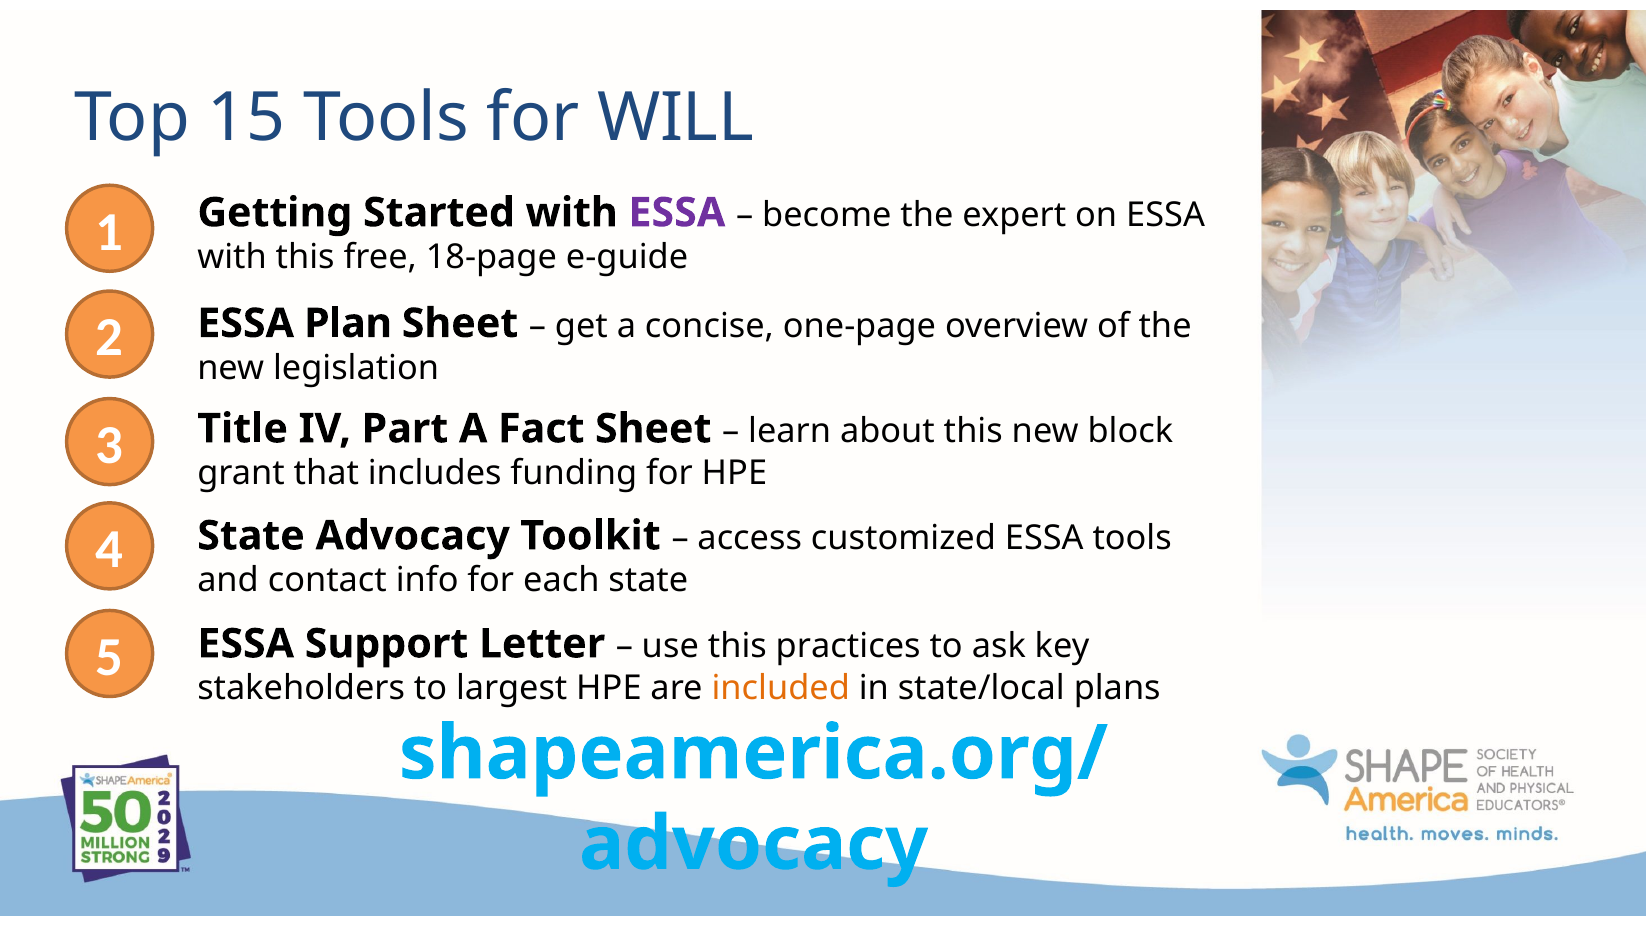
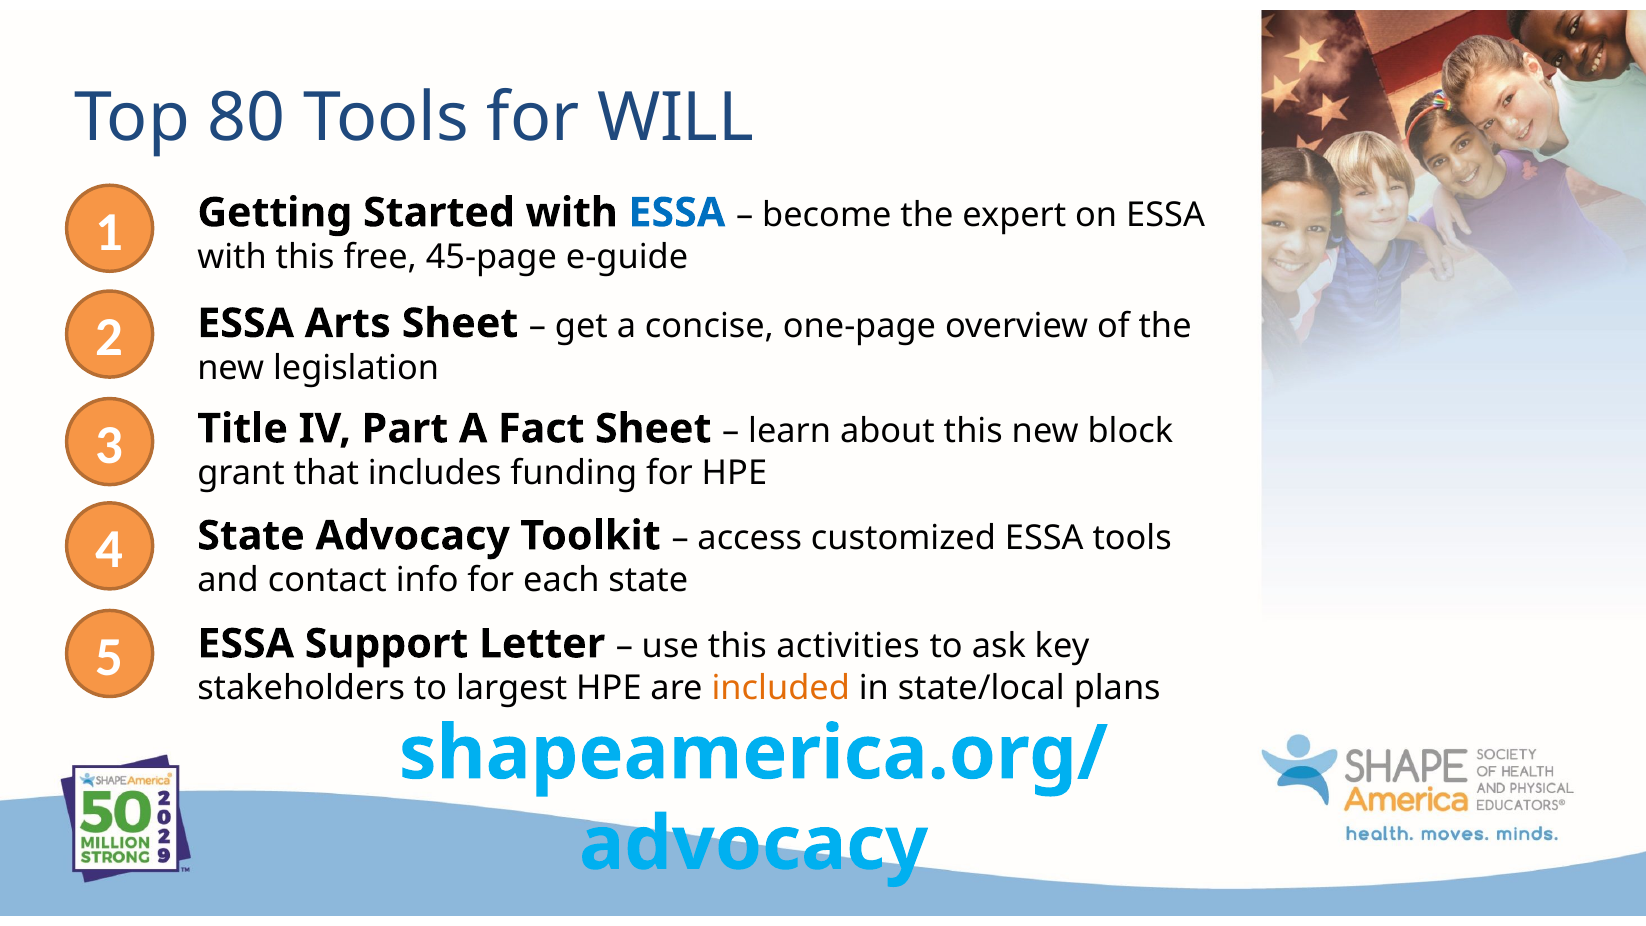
15: 15 -> 80
ESSA at (677, 213) colour: purple -> blue
18-page: 18-page -> 45-page
Plan: Plan -> Arts
practices: practices -> activities
